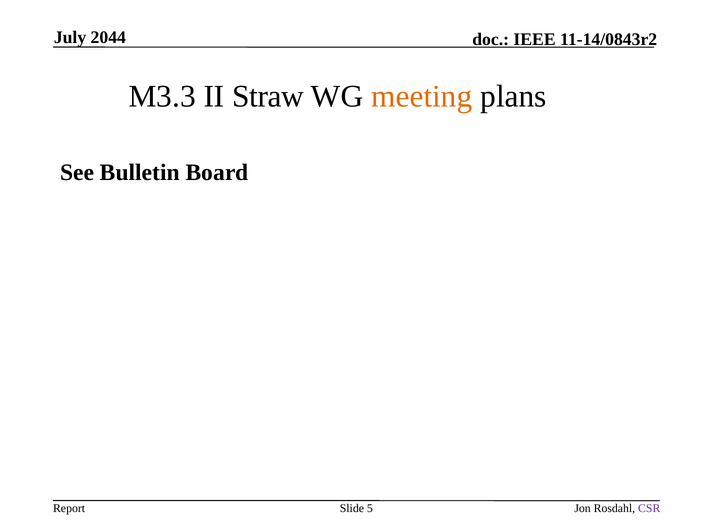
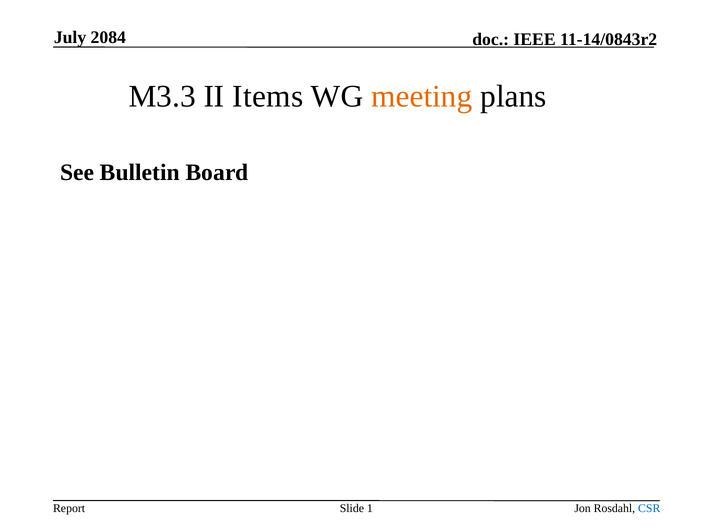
2044: 2044 -> 2084
Straw: Straw -> Items
5: 5 -> 1
CSR colour: purple -> blue
